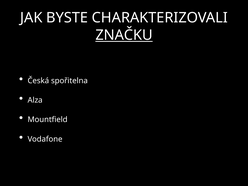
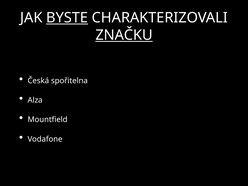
BYSTE underline: none -> present
